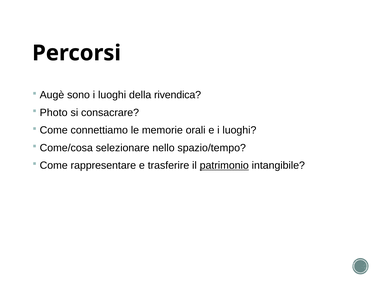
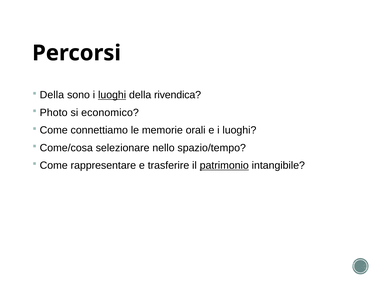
Augè at (52, 95): Augè -> Della
luoghi at (112, 95) underline: none -> present
consacrare: consacrare -> economico
